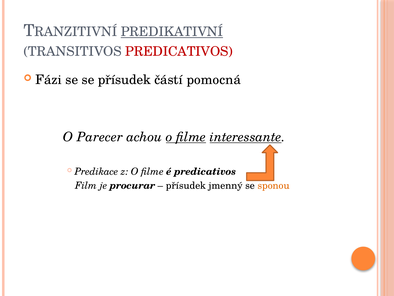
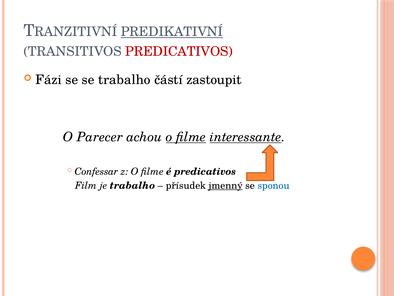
se přísudek: přísudek -> trabalho
pomocná: pomocná -> zastoupit
Predikace: Predikace -> Confessar
je procurar: procurar -> trabalho
jmenný underline: none -> present
sponou colour: orange -> blue
